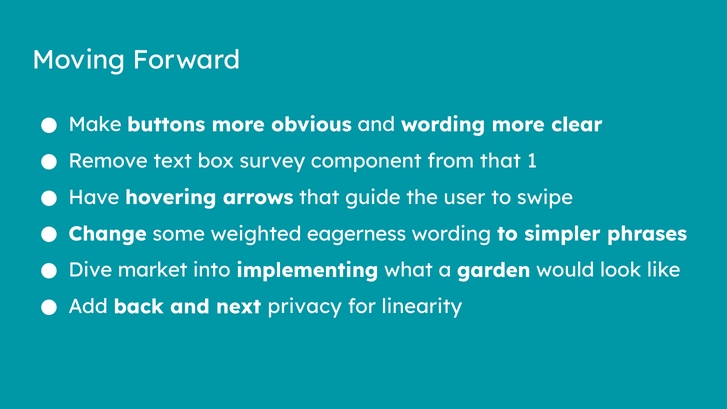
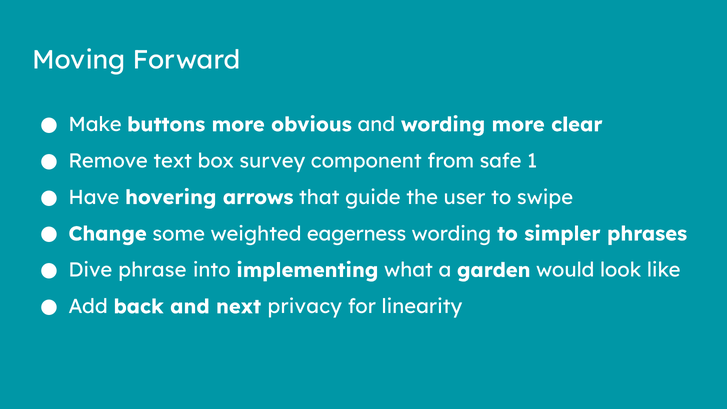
from that: that -> safe
market: market -> phrase
